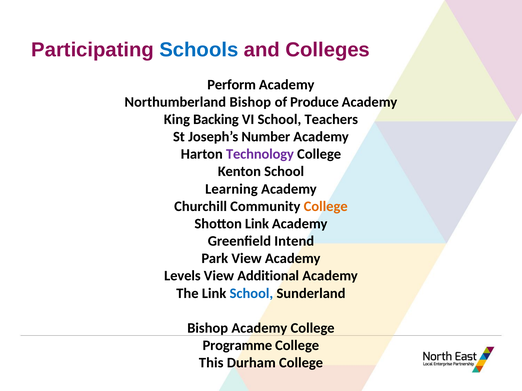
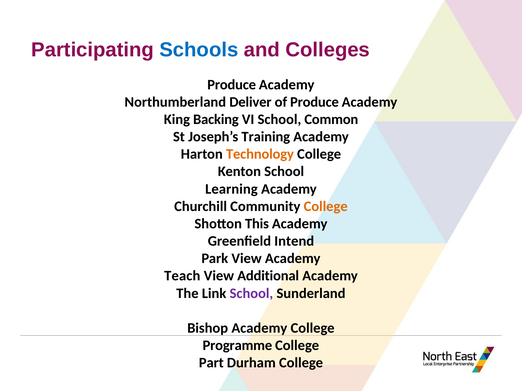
Perform at (232, 85): Perform -> Produce
Northumberland Bishop: Bishop -> Deliver
Teachers: Teachers -> Common
Number: Number -> Training
Technology colour: purple -> orange
Shotton Link: Link -> This
Levels: Levels -> Teach
School at (251, 294) colour: blue -> purple
This: This -> Part
